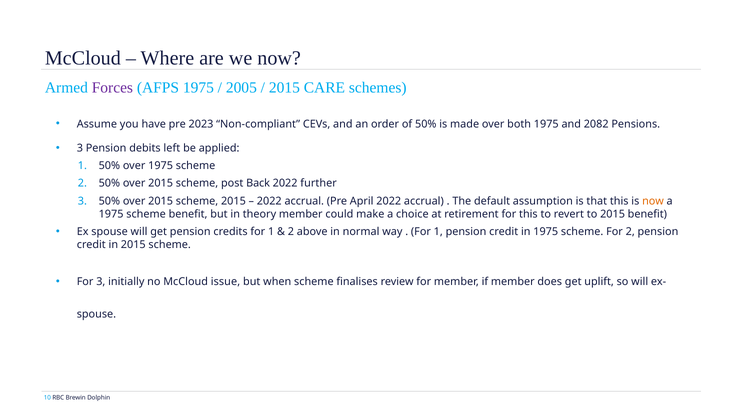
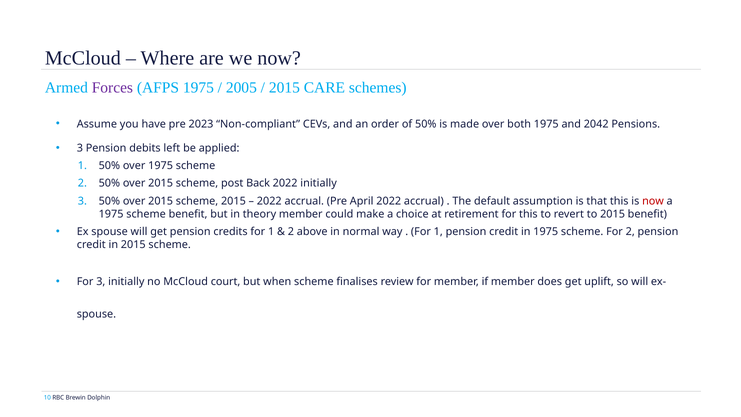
2082: 2082 -> 2042
2022 further: further -> initially
now at (653, 201) colour: orange -> red
issue: issue -> court
